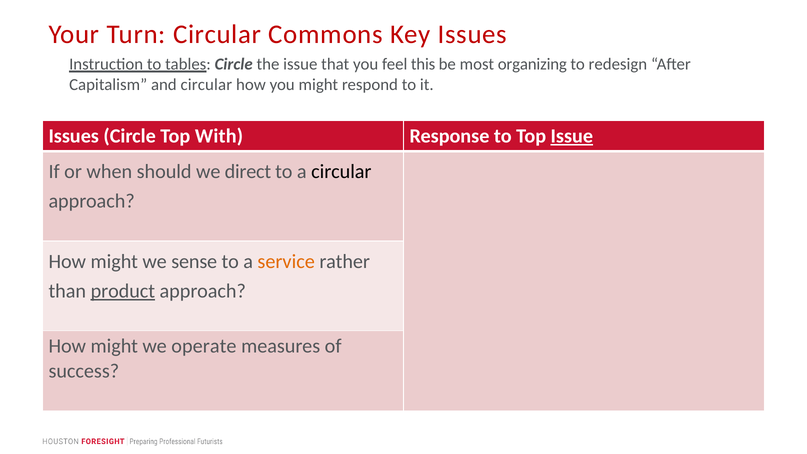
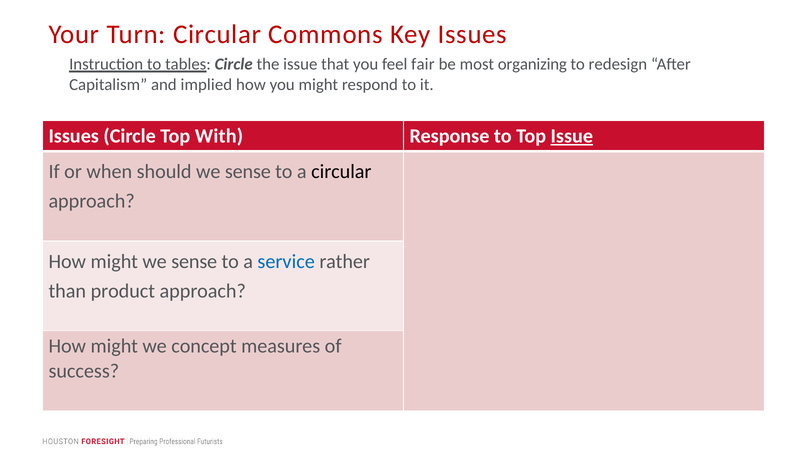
this: this -> fair
and circular: circular -> implied
should we direct: direct -> sense
service colour: orange -> blue
product underline: present -> none
operate: operate -> concept
